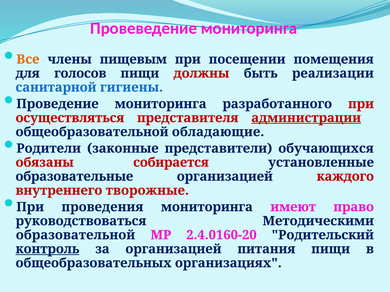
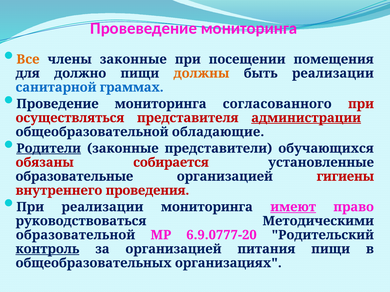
члены пищевым: пищевым -> законные
голосов: голосов -> должно
должны colour: red -> orange
гигиены: гигиены -> граммах
разработанного: разработанного -> согласованного
Родители underline: none -> present
каждого: каждого -> гигиены
творожные: творожные -> проведения
При проведения: проведения -> реализации
имеют underline: none -> present
2.4.0160-20: 2.4.0160-20 -> 6.9.0777-20
